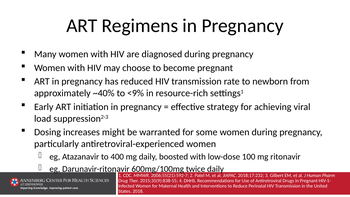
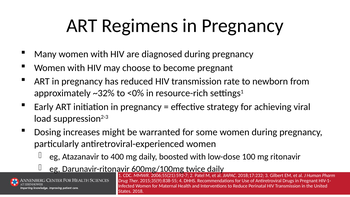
~40%: ~40% -> ~32%
<9%: <9% -> <0%
